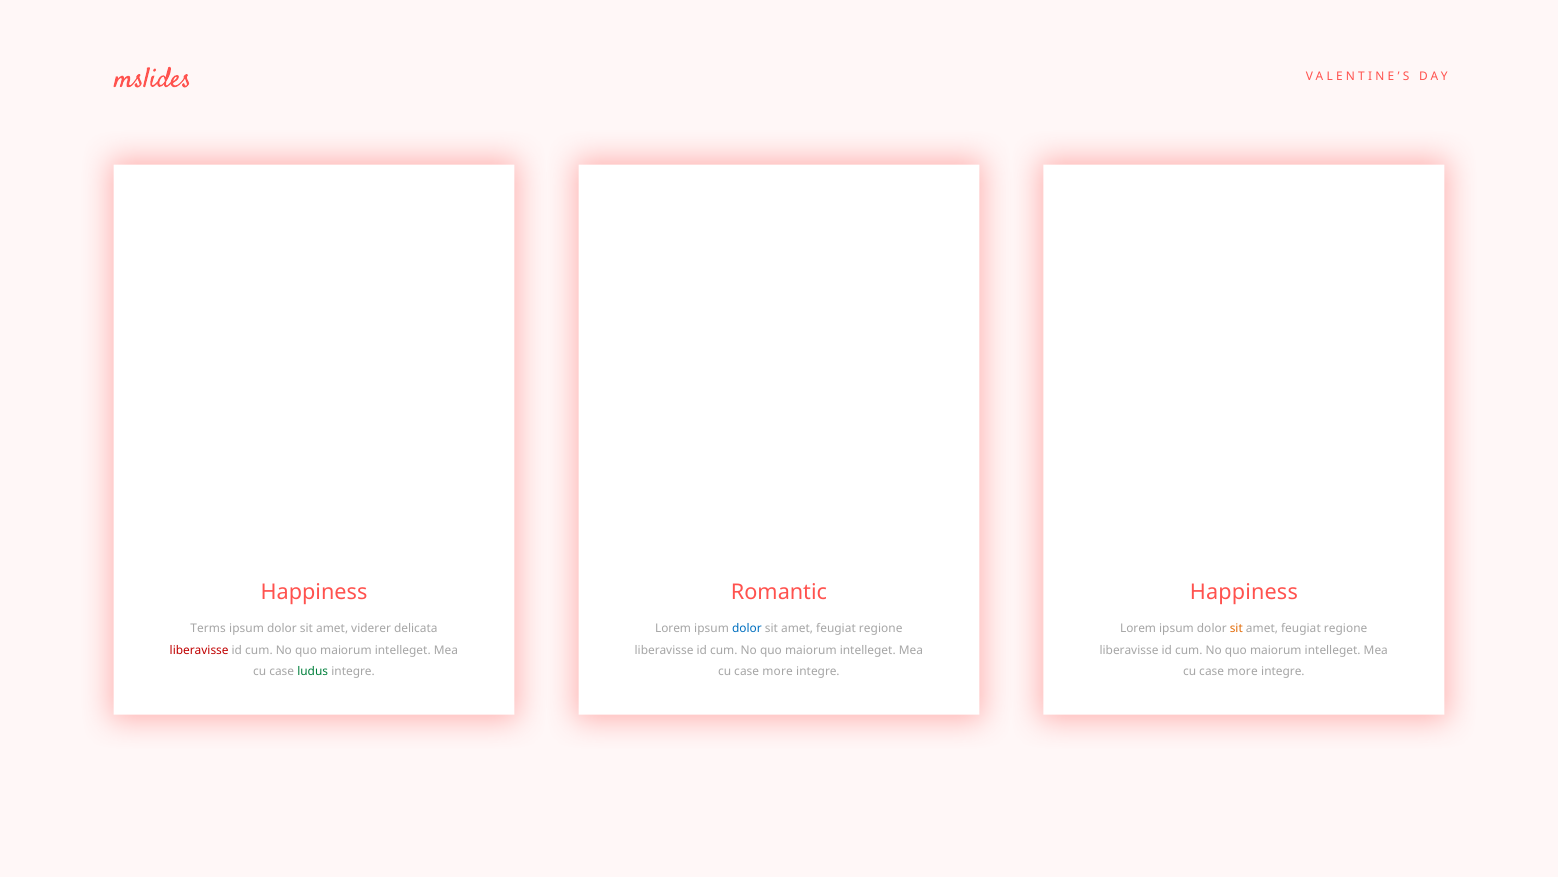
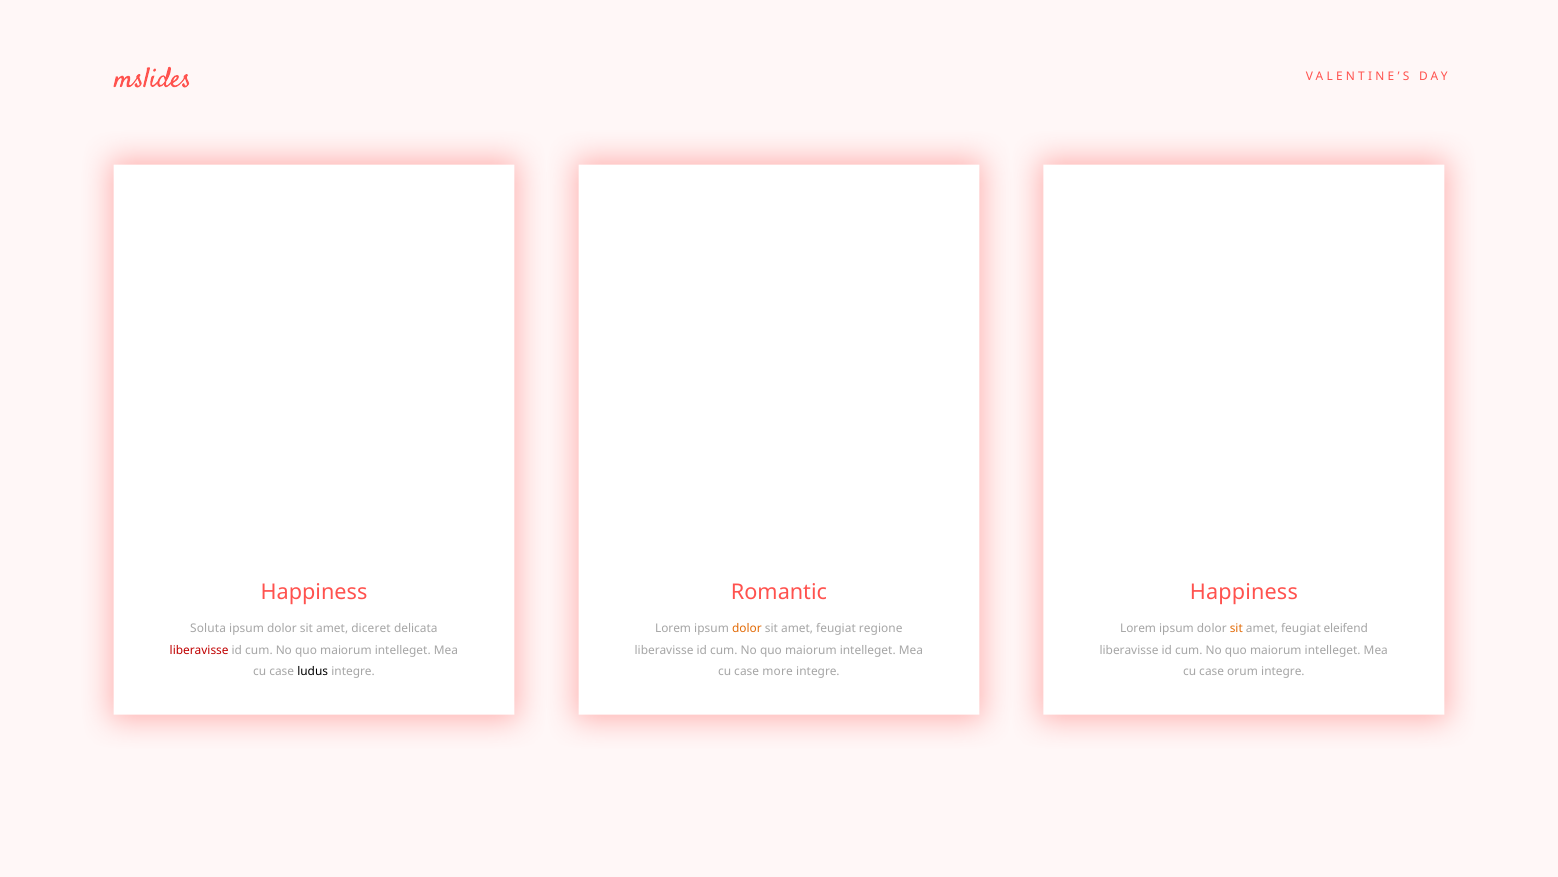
Terms: Terms -> Soluta
viderer: viderer -> diceret
dolor at (747, 628) colour: blue -> orange
regione at (1346, 628): regione -> eleifend
ludus colour: green -> black
more at (1243, 671): more -> orum
